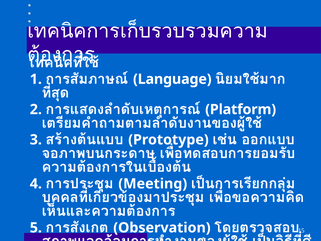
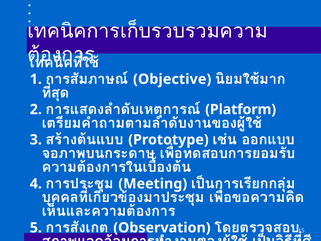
Language: Language -> Objective
